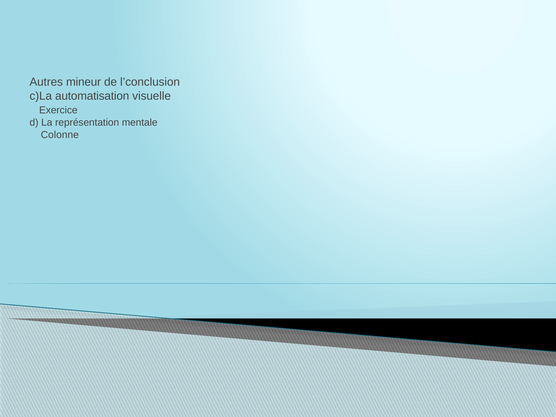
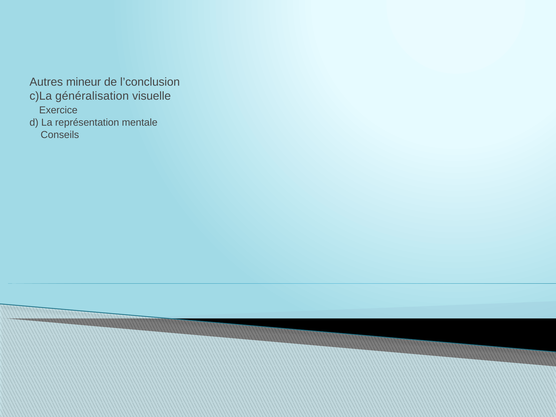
automatisation: automatisation -> généralisation
Colonne: Colonne -> Conseils
